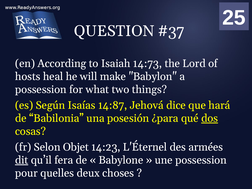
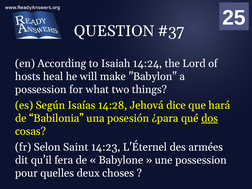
14:73: 14:73 -> 14:24
14:87: 14:87 -> 14:28
Objet: Objet -> Saint
dit underline: present -> none
